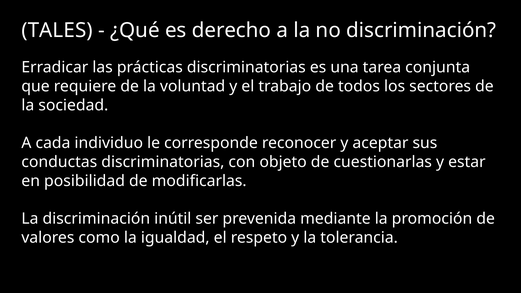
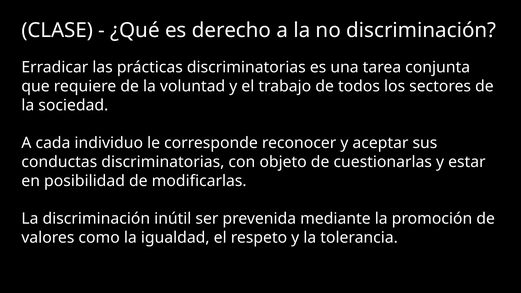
TALES: TALES -> CLASE
